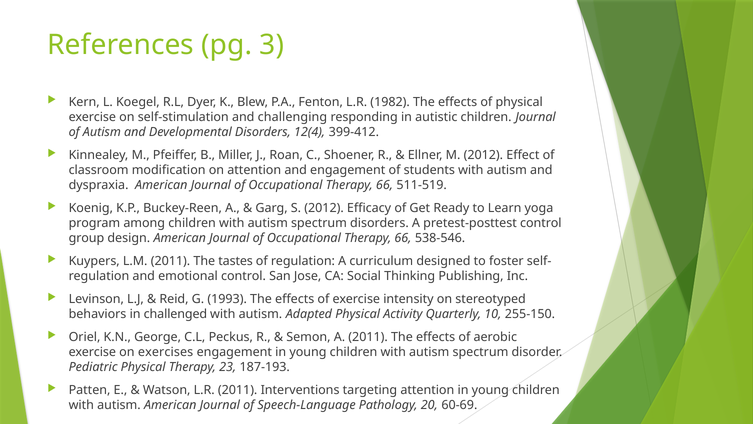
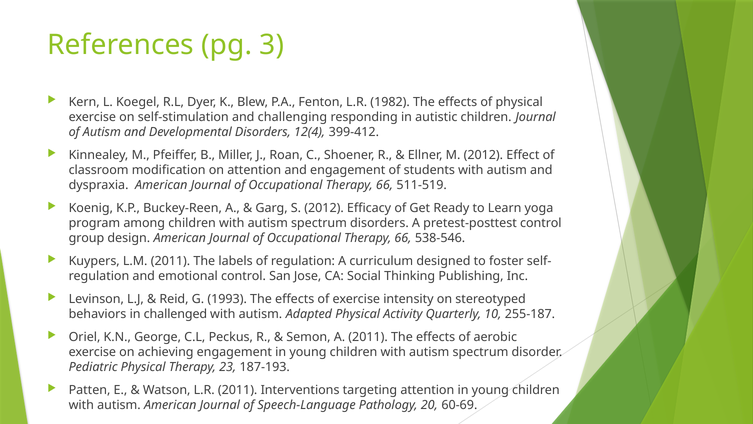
tastes: tastes -> labels
255-150: 255-150 -> 255-187
exercises: exercises -> achieving
